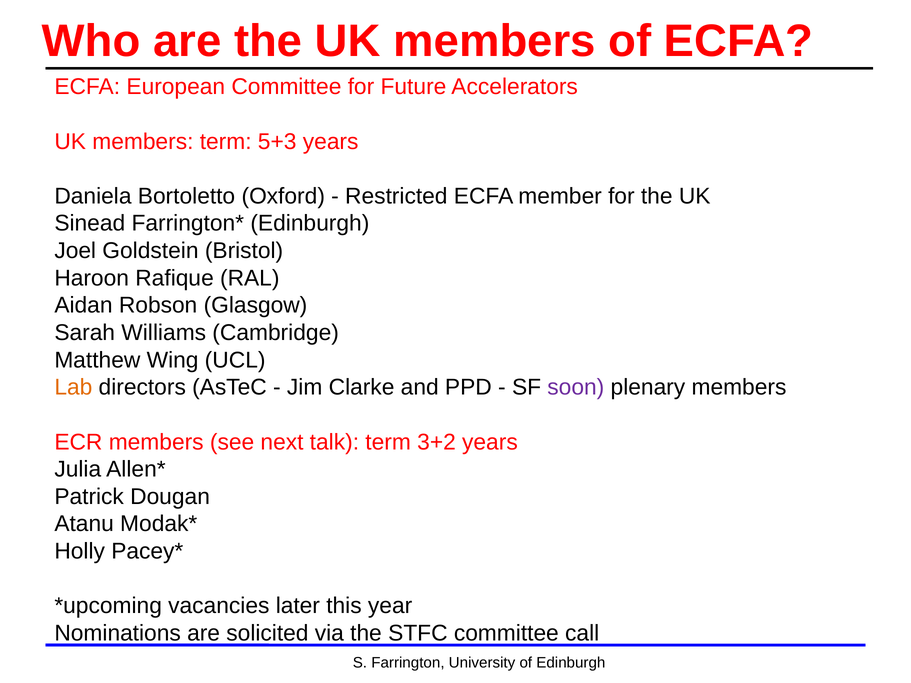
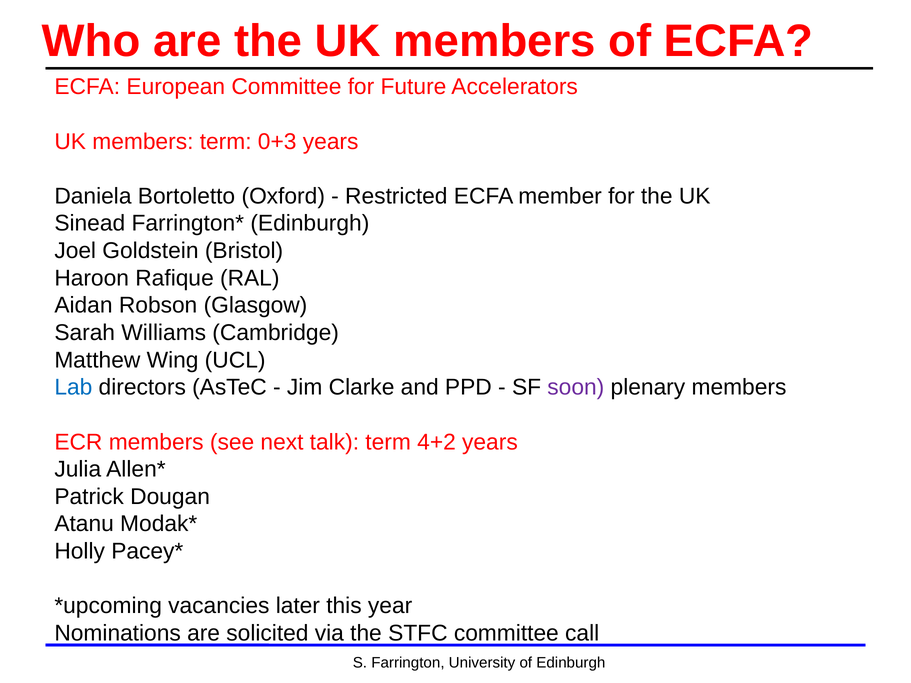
5+3: 5+3 -> 0+3
Lab colour: orange -> blue
3+2: 3+2 -> 4+2
